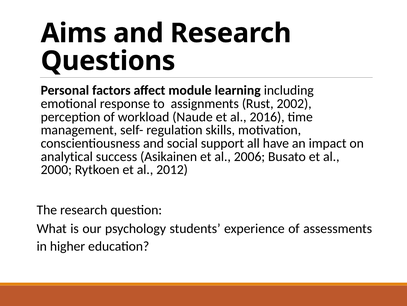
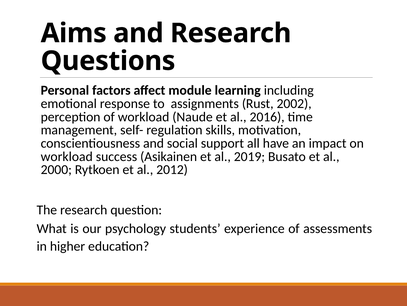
analytical at (67, 156): analytical -> workload
2006: 2006 -> 2019
